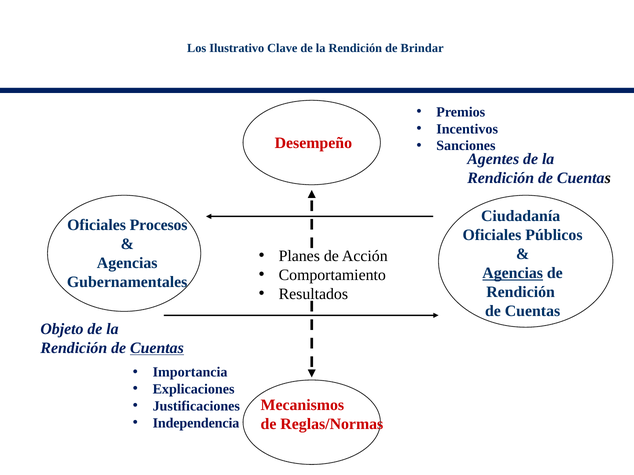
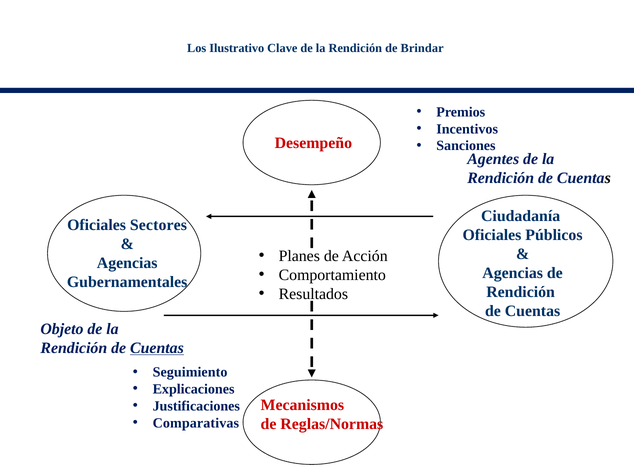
Procesos: Procesos -> Sectores
Agencias at (513, 274) underline: present -> none
Importancia: Importancia -> Seguimiento
Independencia: Independencia -> Comparativas
